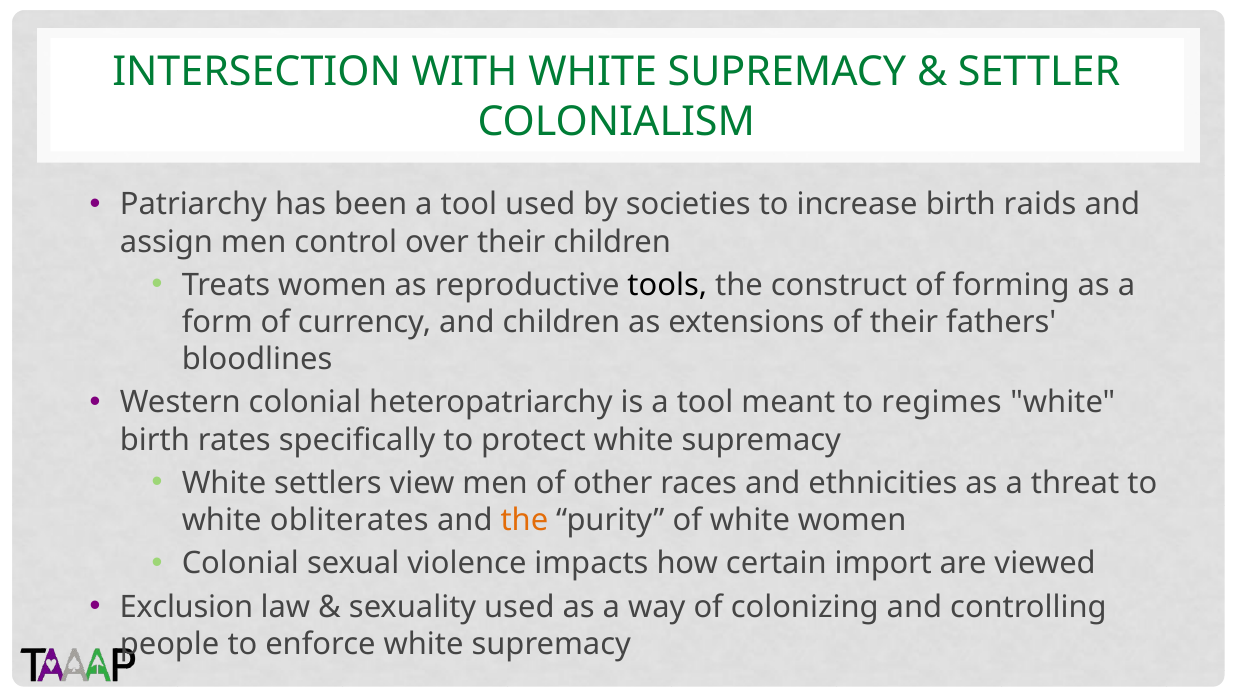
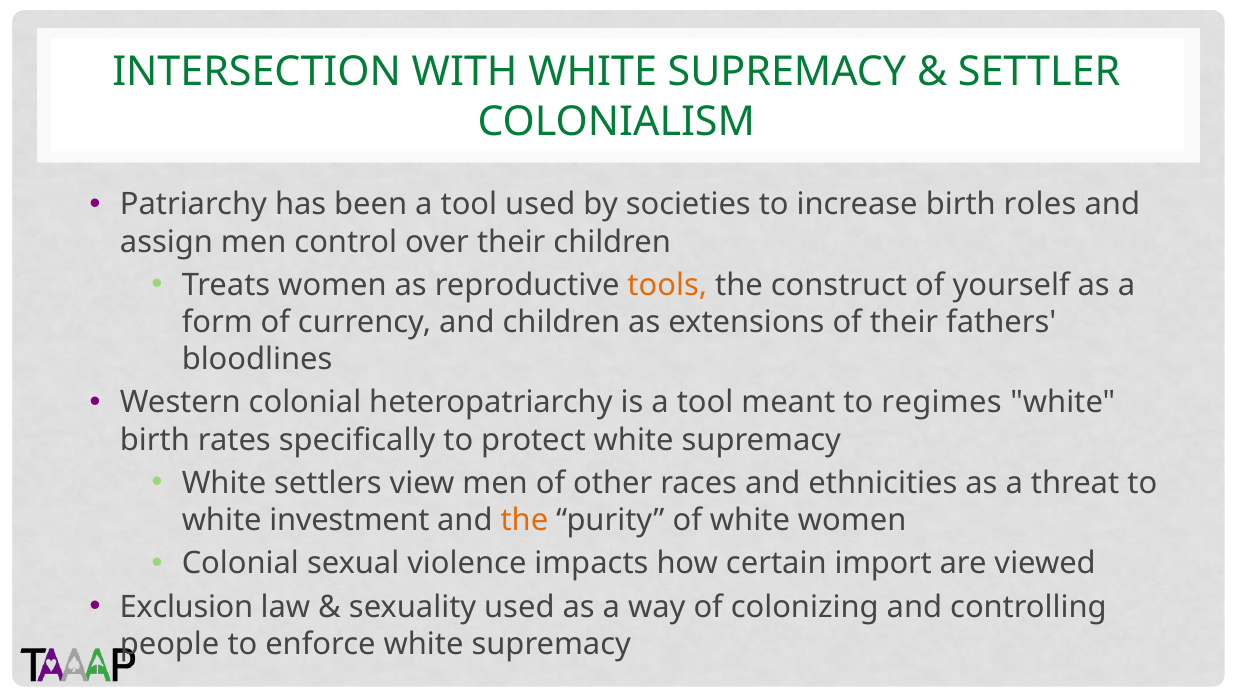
raids: raids -> roles
tools colour: black -> orange
forming: forming -> yourself
obliterates: obliterates -> investment
